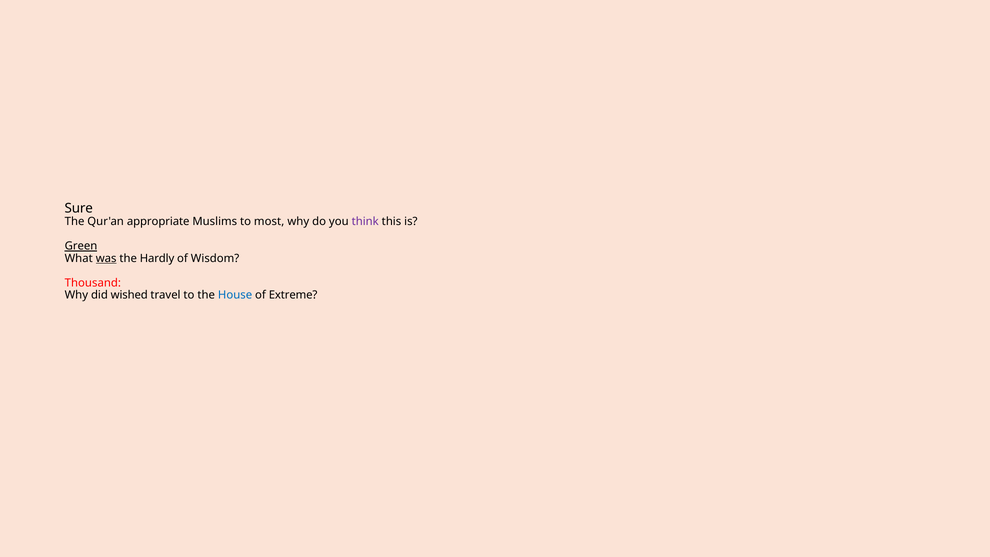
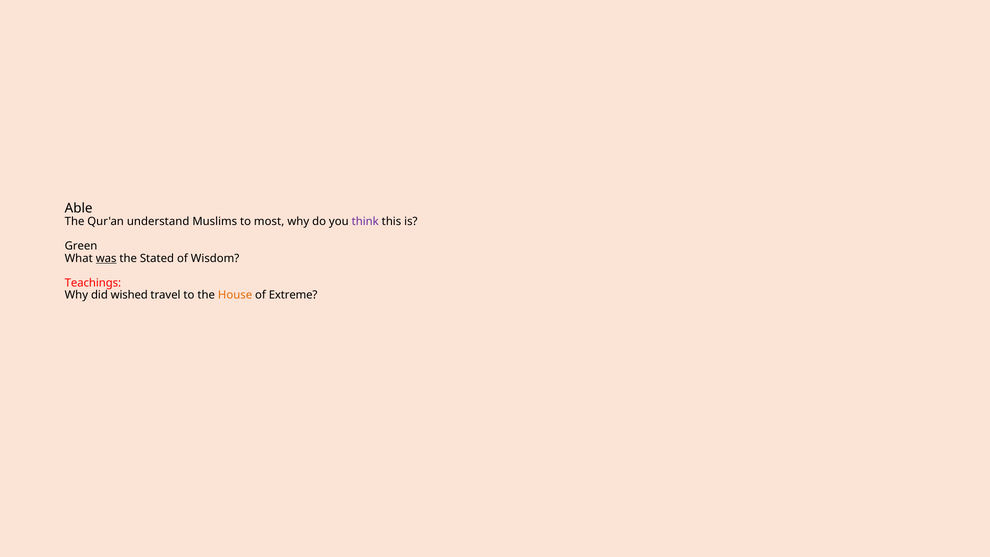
Sure: Sure -> Able
appropriate: appropriate -> understand
Green underline: present -> none
Hardly: Hardly -> Stated
Thousand: Thousand -> Teachings
House colour: blue -> orange
